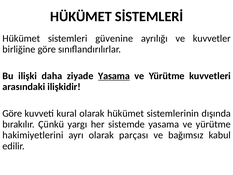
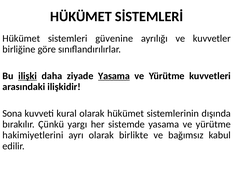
ilişki underline: none -> present
Göre at (12, 113): Göre -> Sona
parçası: parçası -> birlikte
